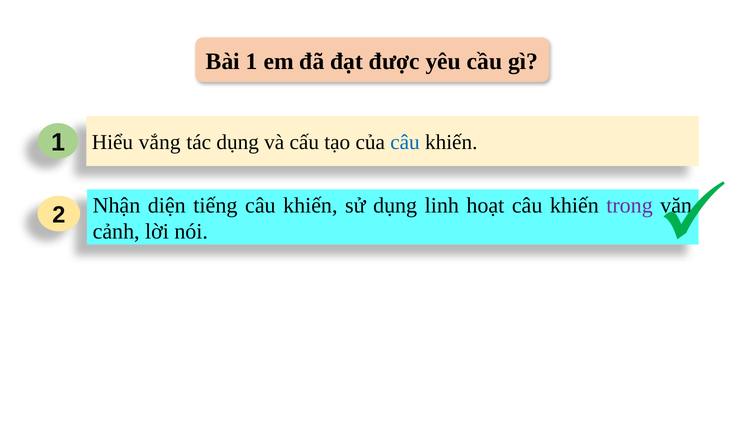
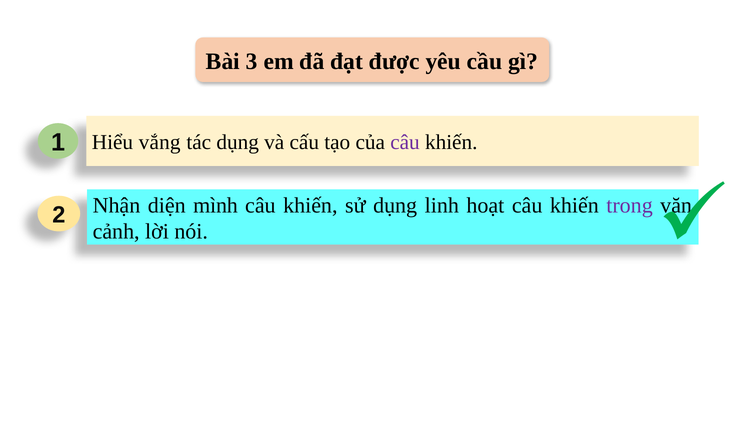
Bài 1: 1 -> 3
câu at (405, 143) colour: blue -> purple
tiếng: tiếng -> mình
